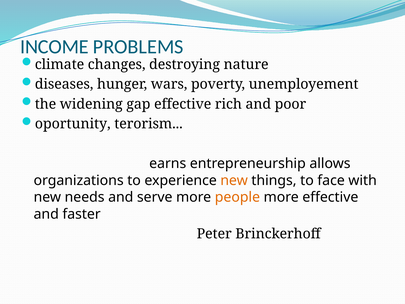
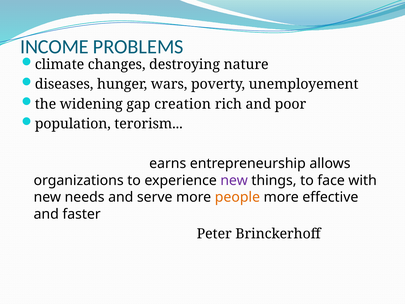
gap effective: effective -> creation
oportunity: oportunity -> population
new at (234, 180) colour: orange -> purple
